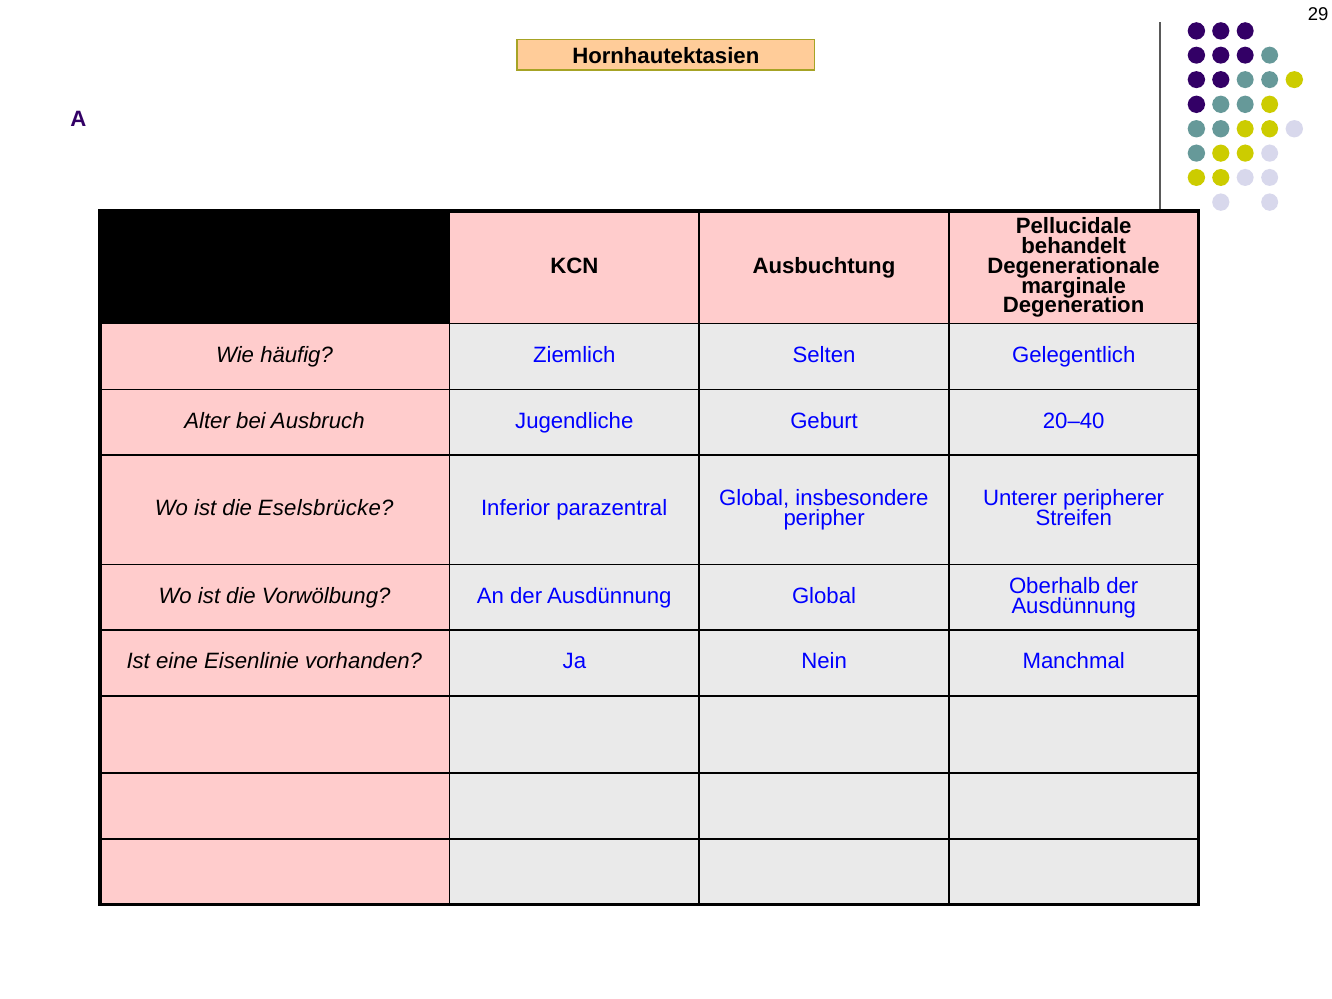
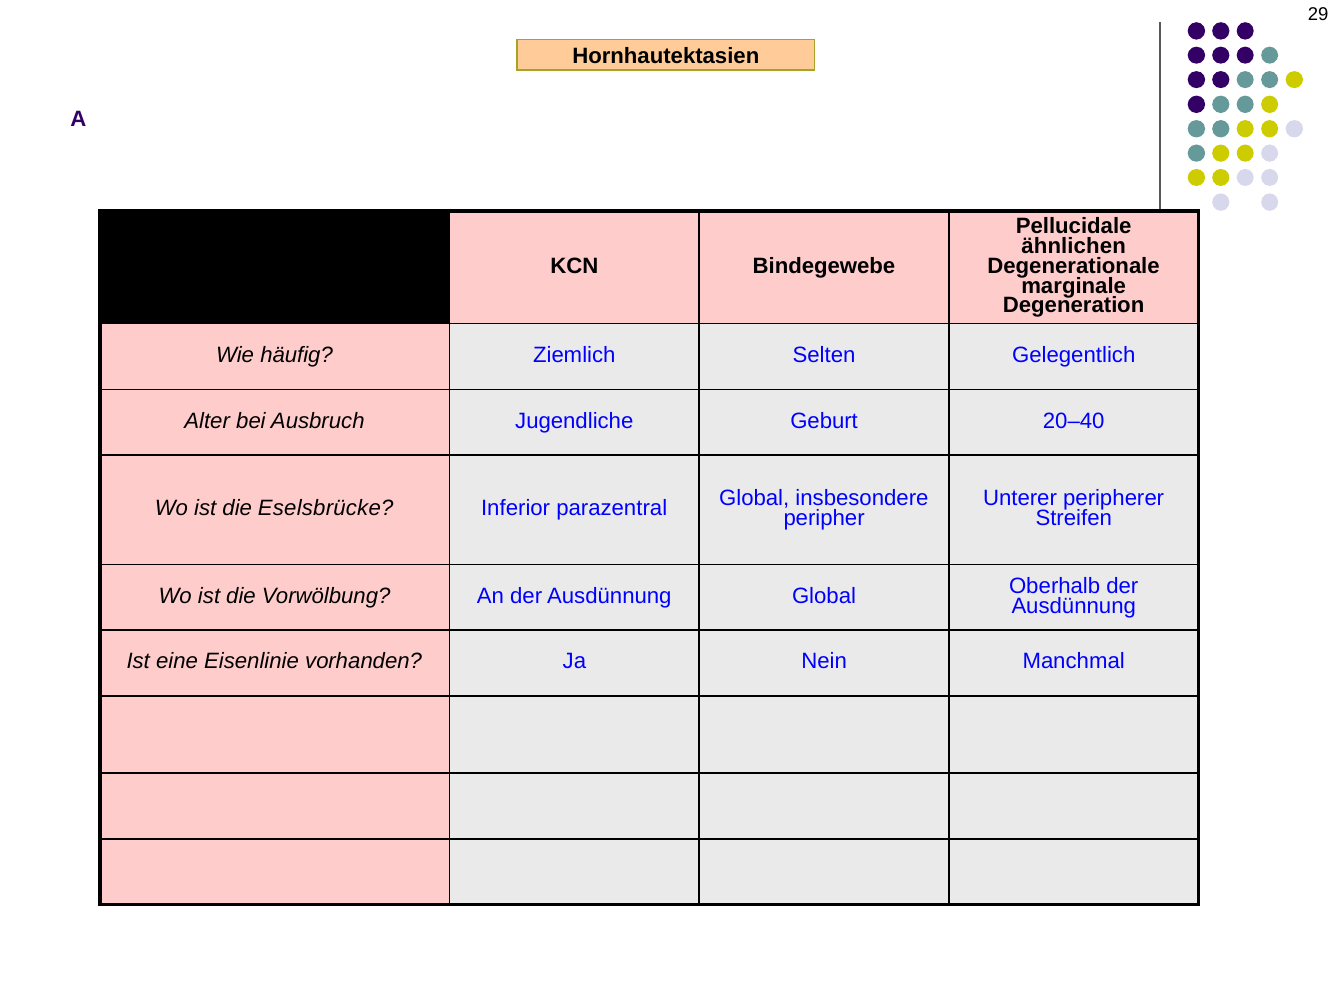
behandelt: behandelt -> ähnlichen
Ausbuchtung: Ausbuchtung -> Bindegewebe
